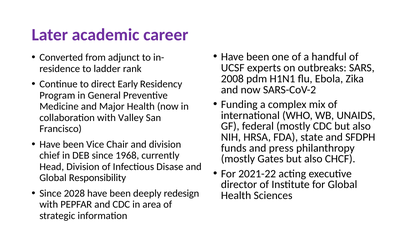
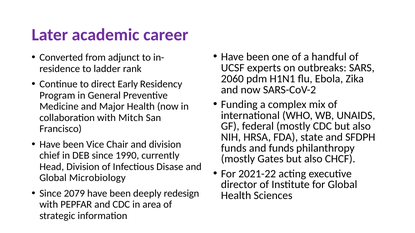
2008: 2008 -> 2060
Valley: Valley -> Mitch
and press: press -> funds
1968: 1968 -> 1990
Responsibility: Responsibility -> Microbiology
2028: 2028 -> 2079
